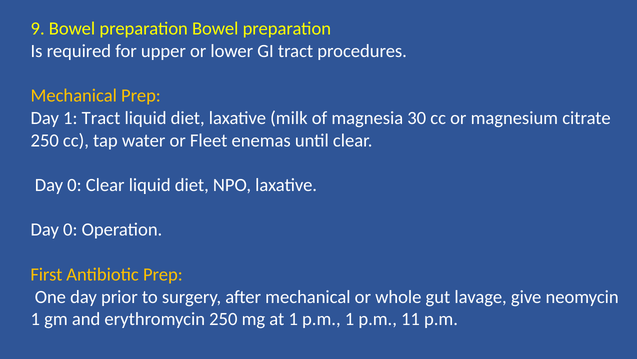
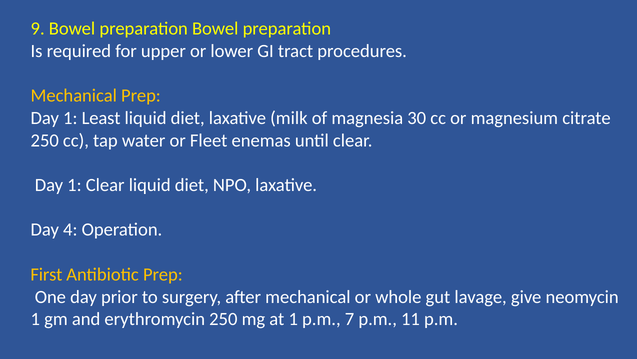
1 Tract: Tract -> Least
0 at (74, 185): 0 -> 1
0 at (70, 229): 0 -> 4
p.m 1: 1 -> 7
